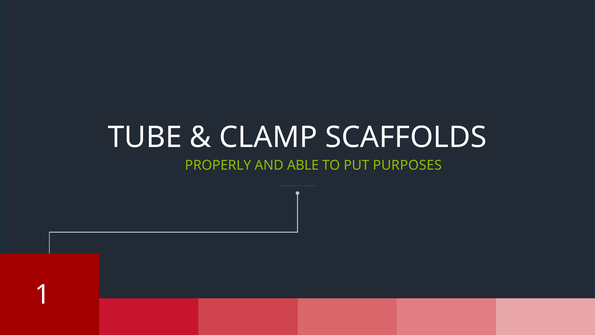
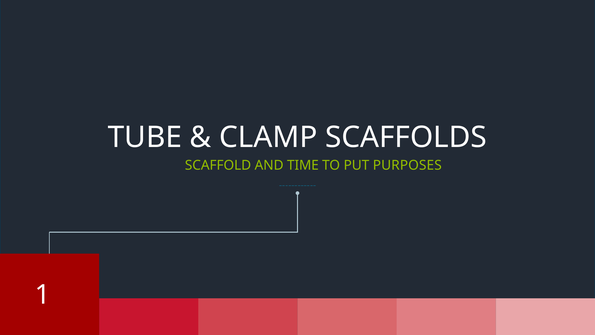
PROPERLY: PROPERLY -> SCAFFOLD
ABLE: ABLE -> TIME
